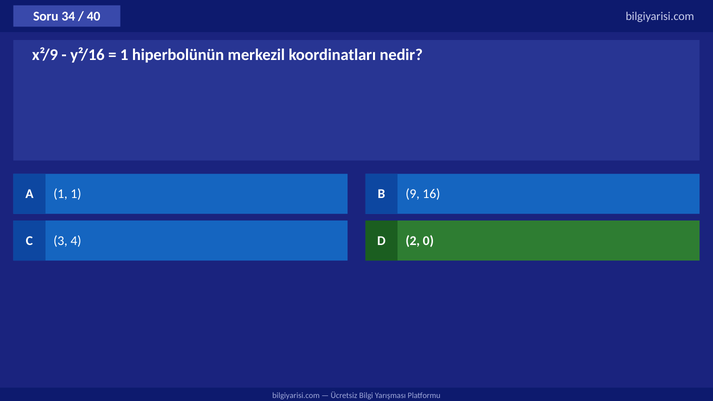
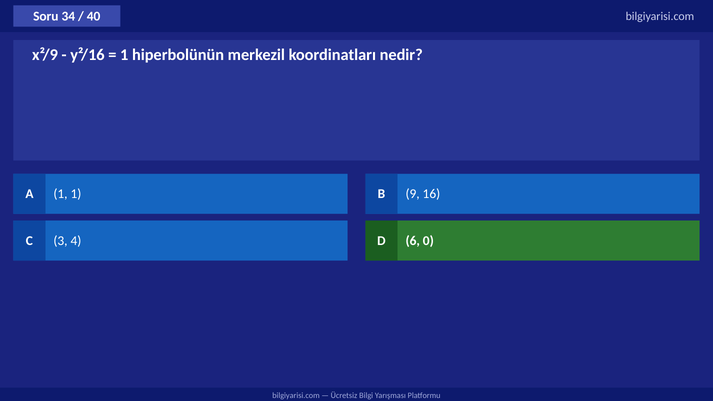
2: 2 -> 6
